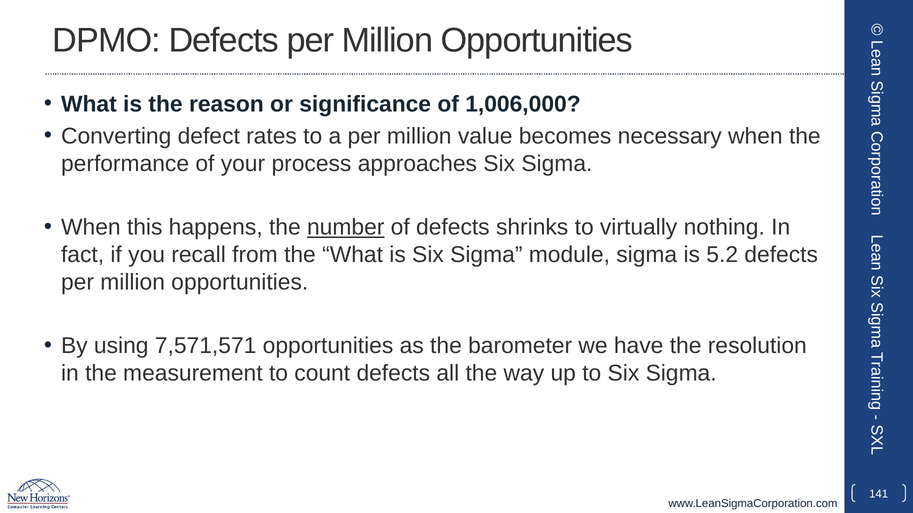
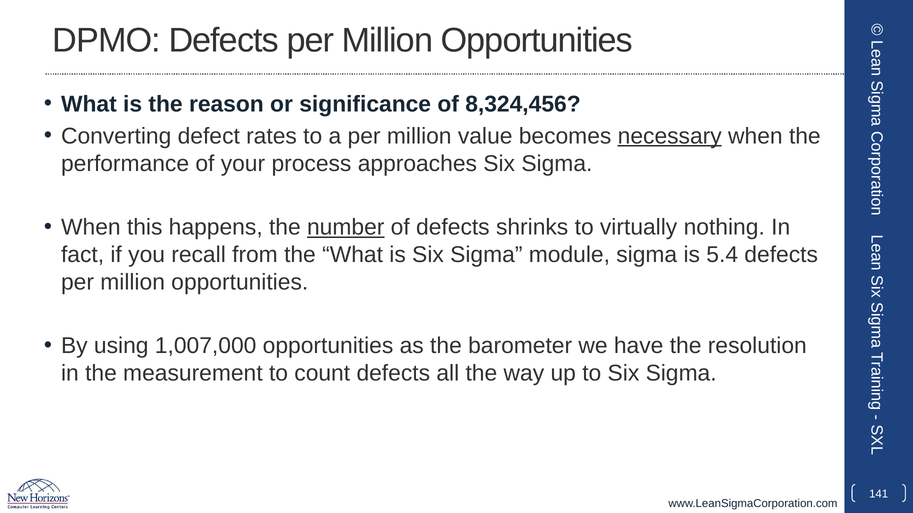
1,006,000: 1,006,000 -> 8,324,456
necessary underline: none -> present
5.2: 5.2 -> 5.4
7,571,571: 7,571,571 -> 1,007,000
